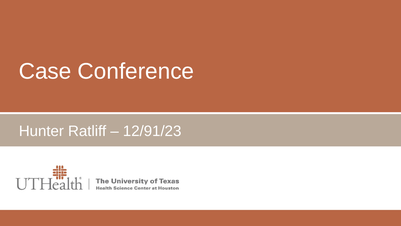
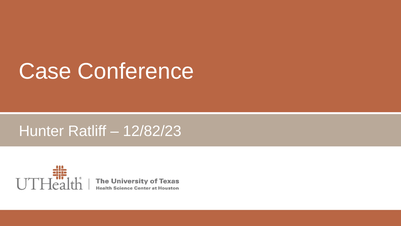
12/91/23: 12/91/23 -> 12/82/23
